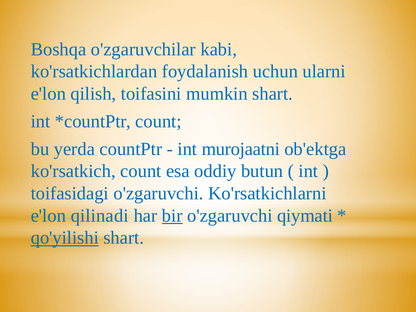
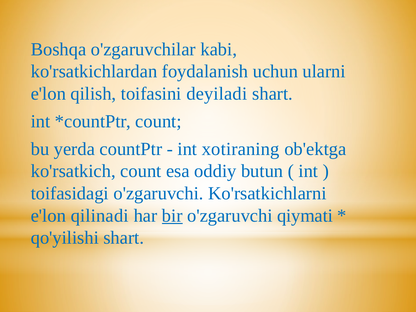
mumkin: mumkin -> dеyiladi
murojaatni: murojaatni -> xotiraning
qo'yilishi underline: present -> none
